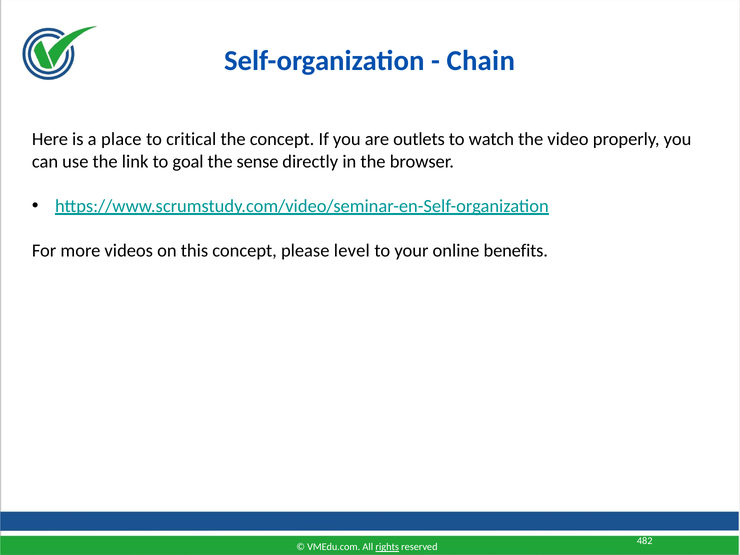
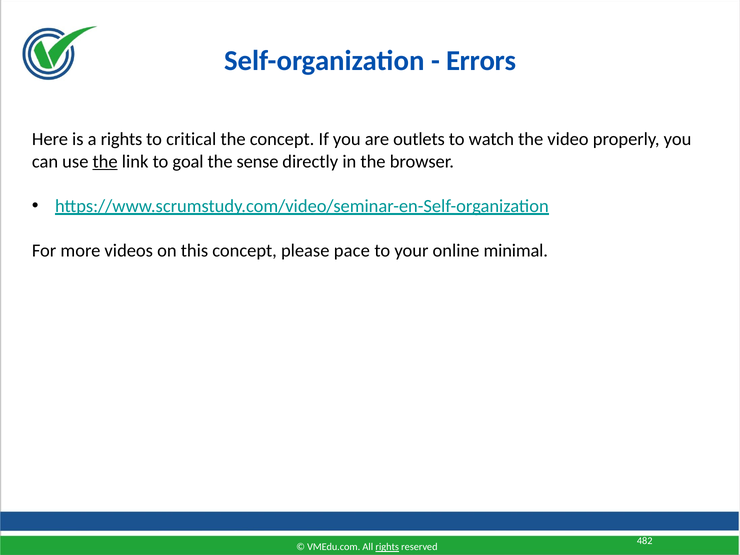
Chain: Chain -> Errors
a place: place -> rights
the at (105, 162) underline: none -> present
level: level -> pace
benefits: benefits -> minimal
